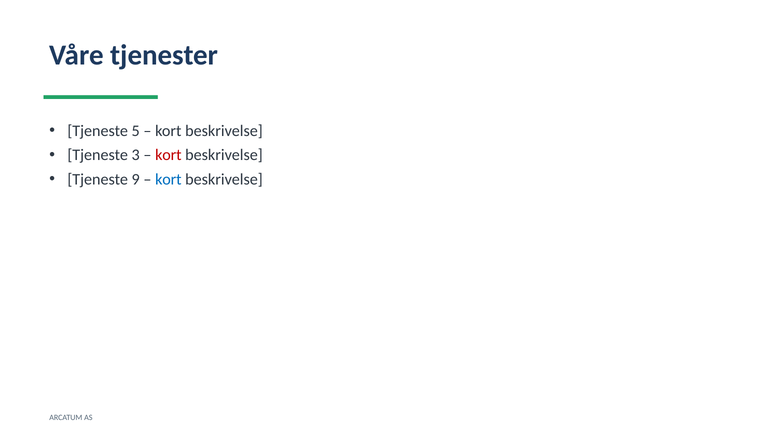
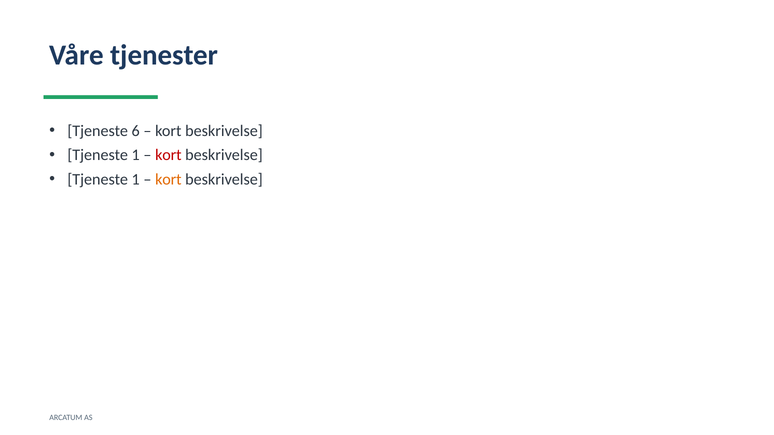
5: 5 -> 6
3 at (136, 155): 3 -> 1
9 at (136, 179): 9 -> 1
kort at (168, 179) colour: blue -> orange
